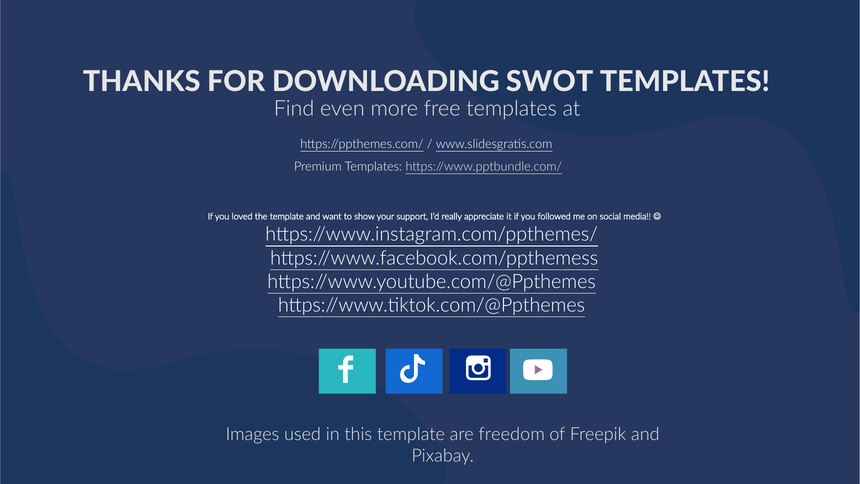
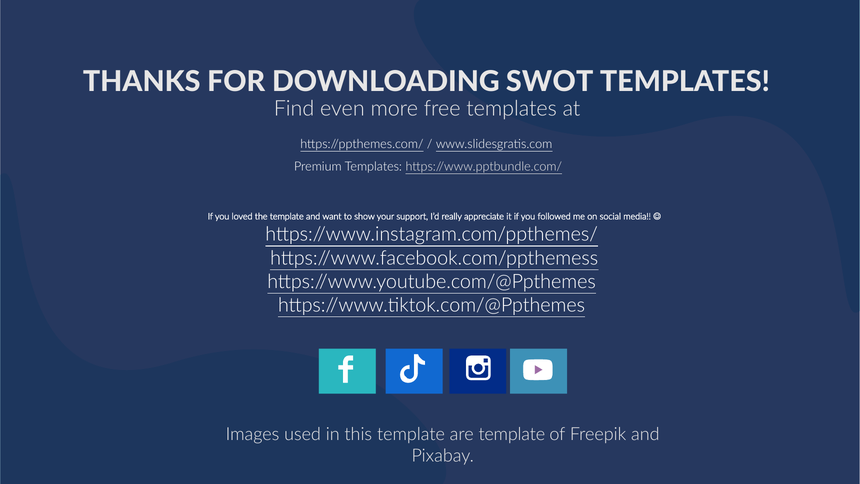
are freedom: freedom -> template
